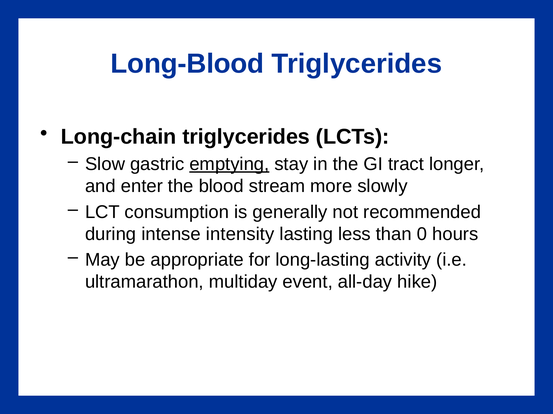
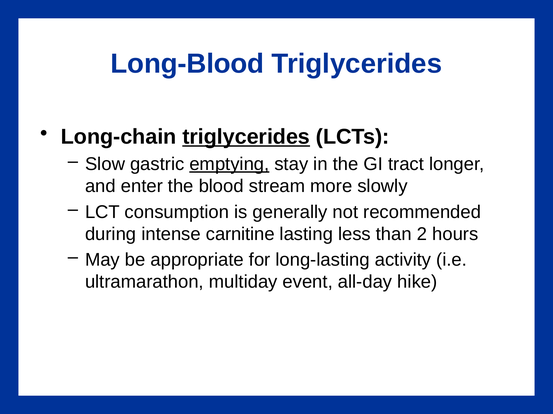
triglycerides at (246, 137) underline: none -> present
intensity: intensity -> carnitine
0: 0 -> 2
